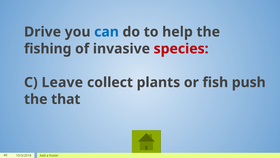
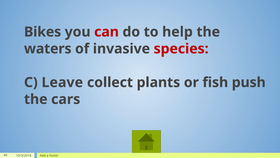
Drive: Drive -> Bikes
can colour: blue -> red
fishing: fishing -> waters
that: that -> cars
